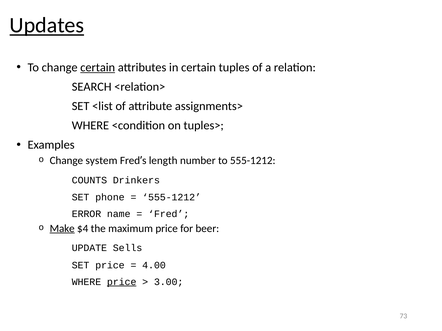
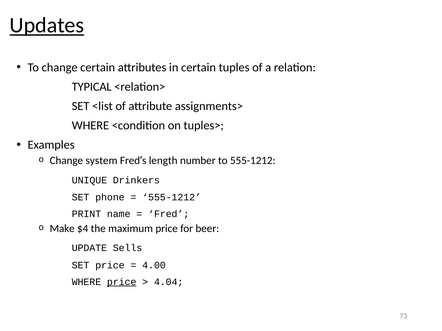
certain at (98, 68) underline: present -> none
SEARCH: SEARCH -> TYPICAL
COUNTS: COUNTS -> UNIQUE
ERROR: ERROR -> PRINT
Make underline: present -> none
3.00: 3.00 -> 4.04
